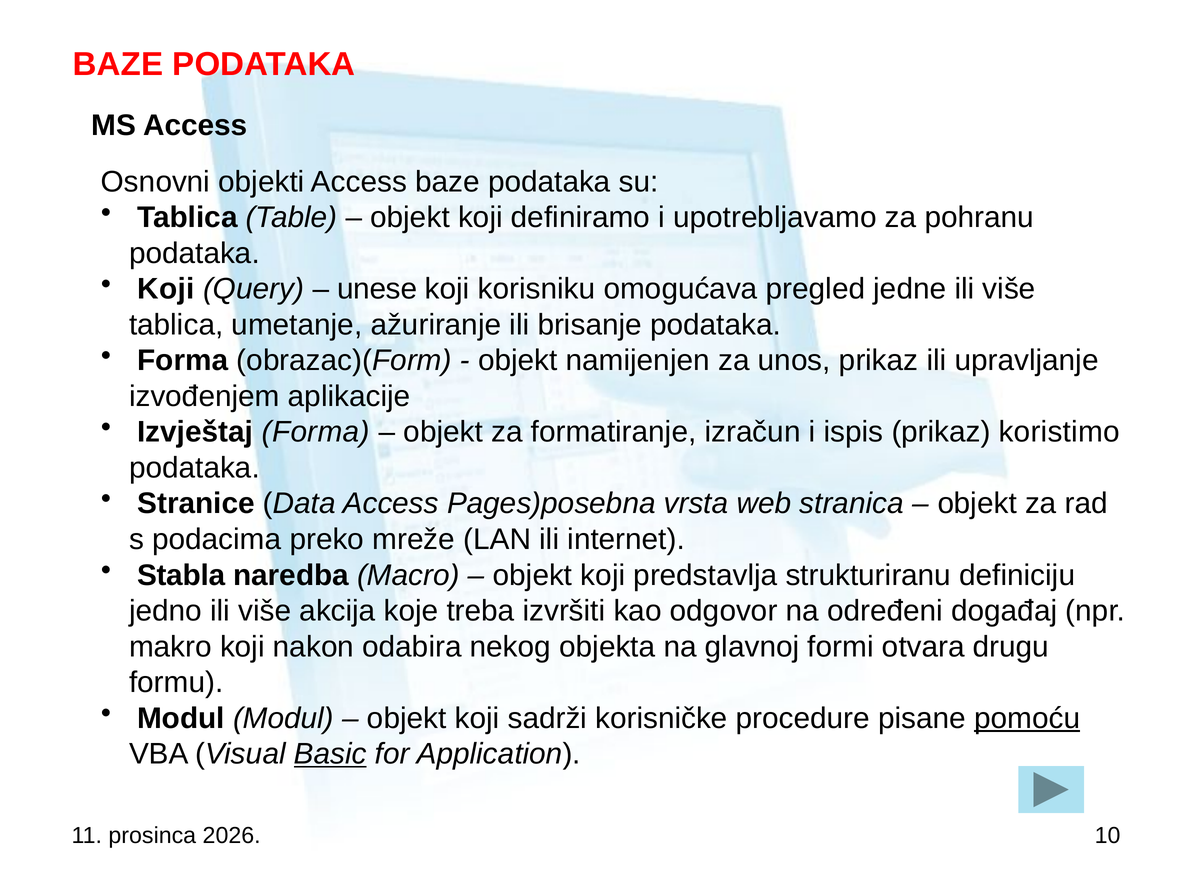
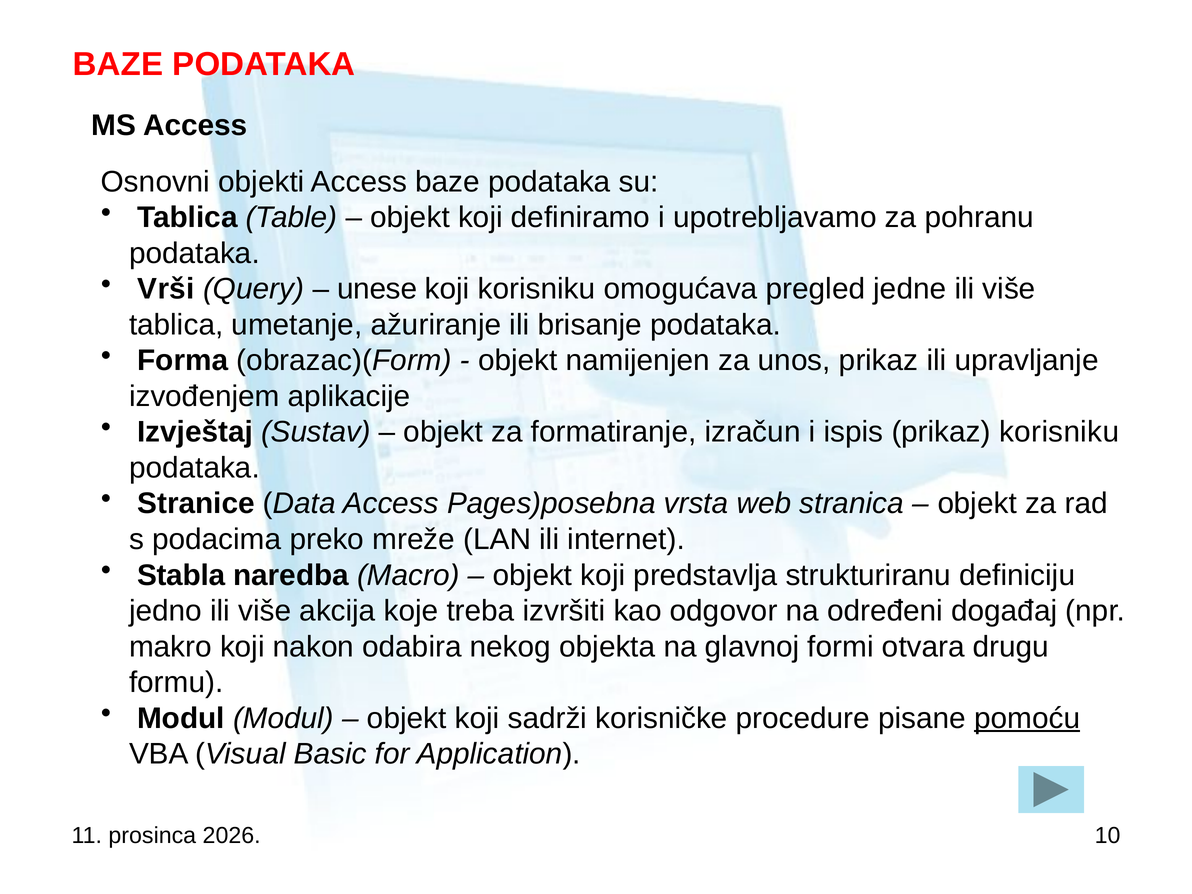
Koji at (166, 289): Koji -> Vrši
Izvještaj Forma: Forma -> Sustav
prikaz koristimo: koristimo -> korisniku
Basic underline: present -> none
